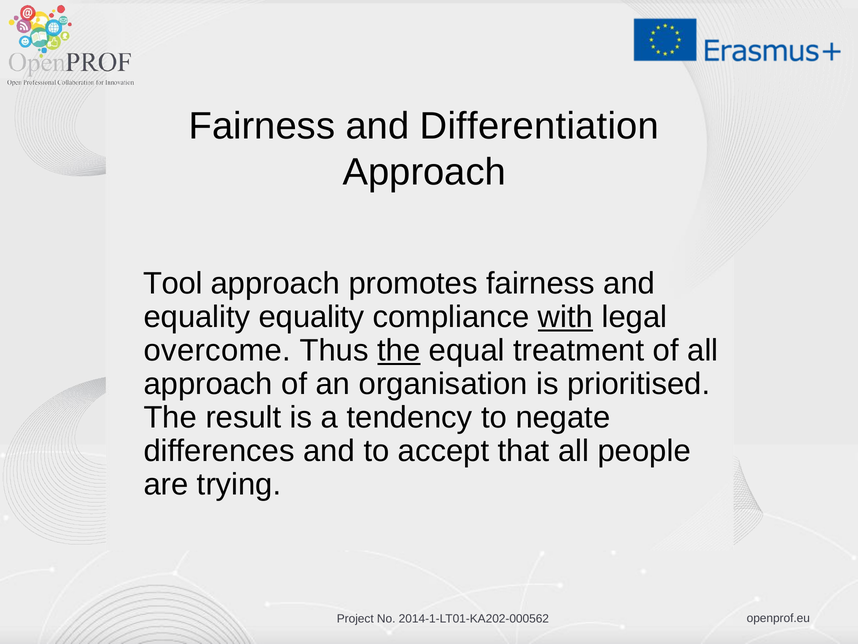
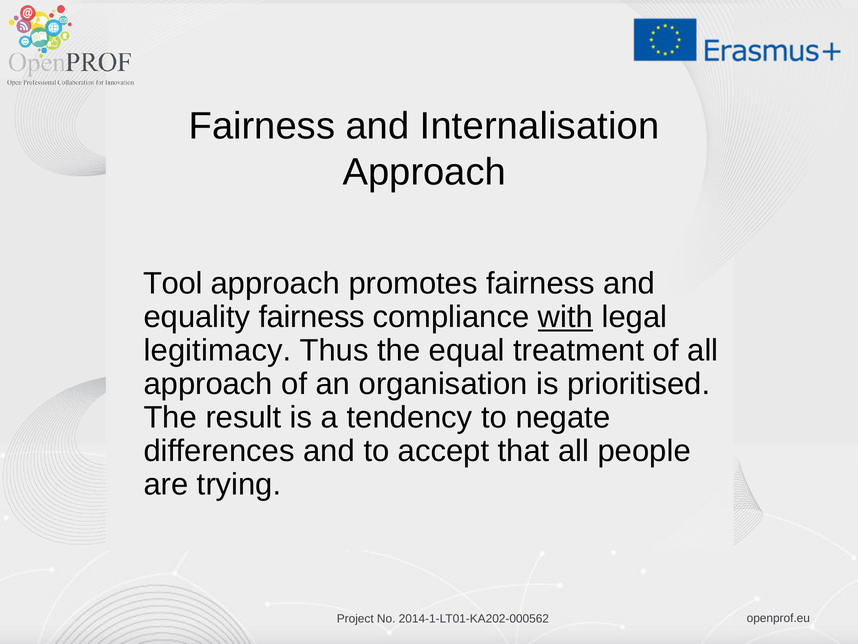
Differentiation: Differentiation -> Internalisation
equality equality: equality -> fairness
overcome: overcome -> legitimacy
the at (399, 350) underline: present -> none
